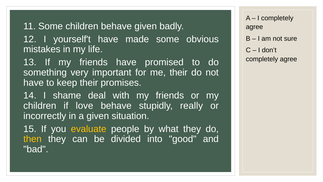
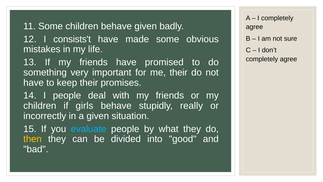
yourself't: yourself't -> consists't
I shame: shame -> people
love: love -> girls
evaluate colour: yellow -> light blue
